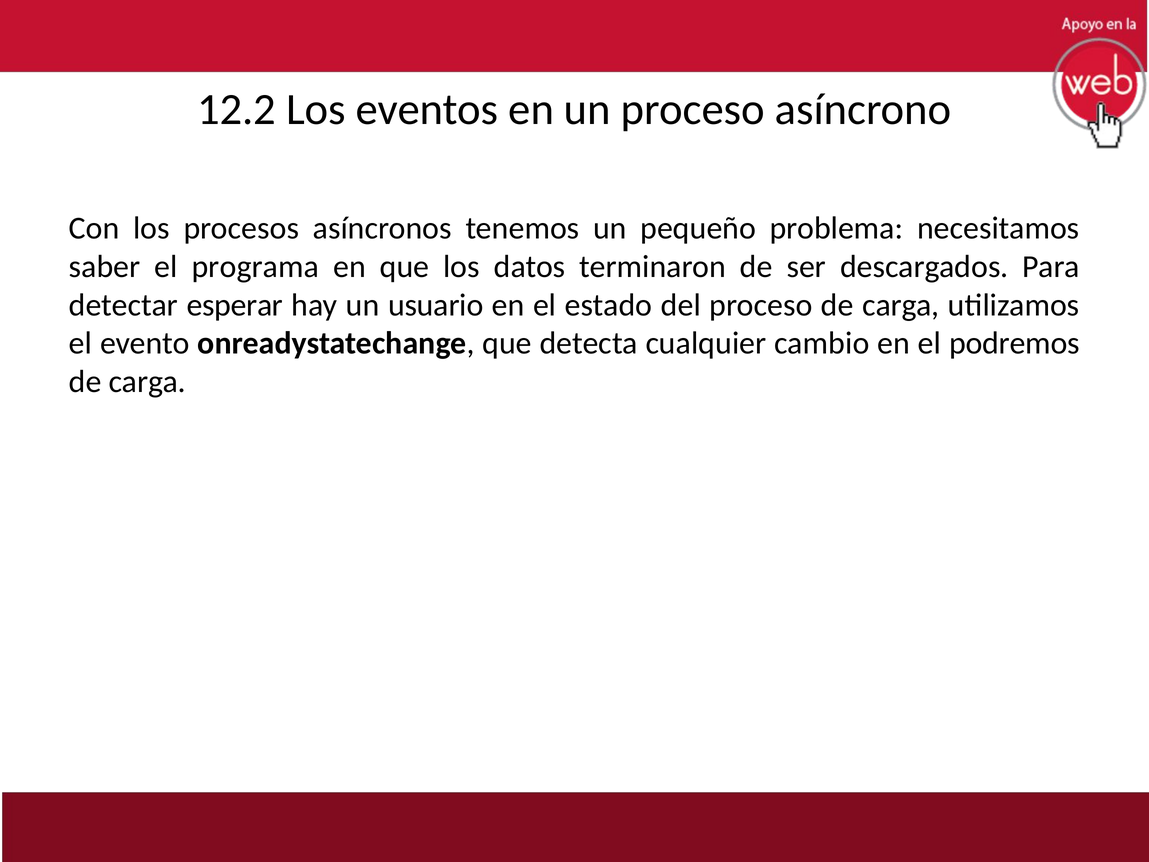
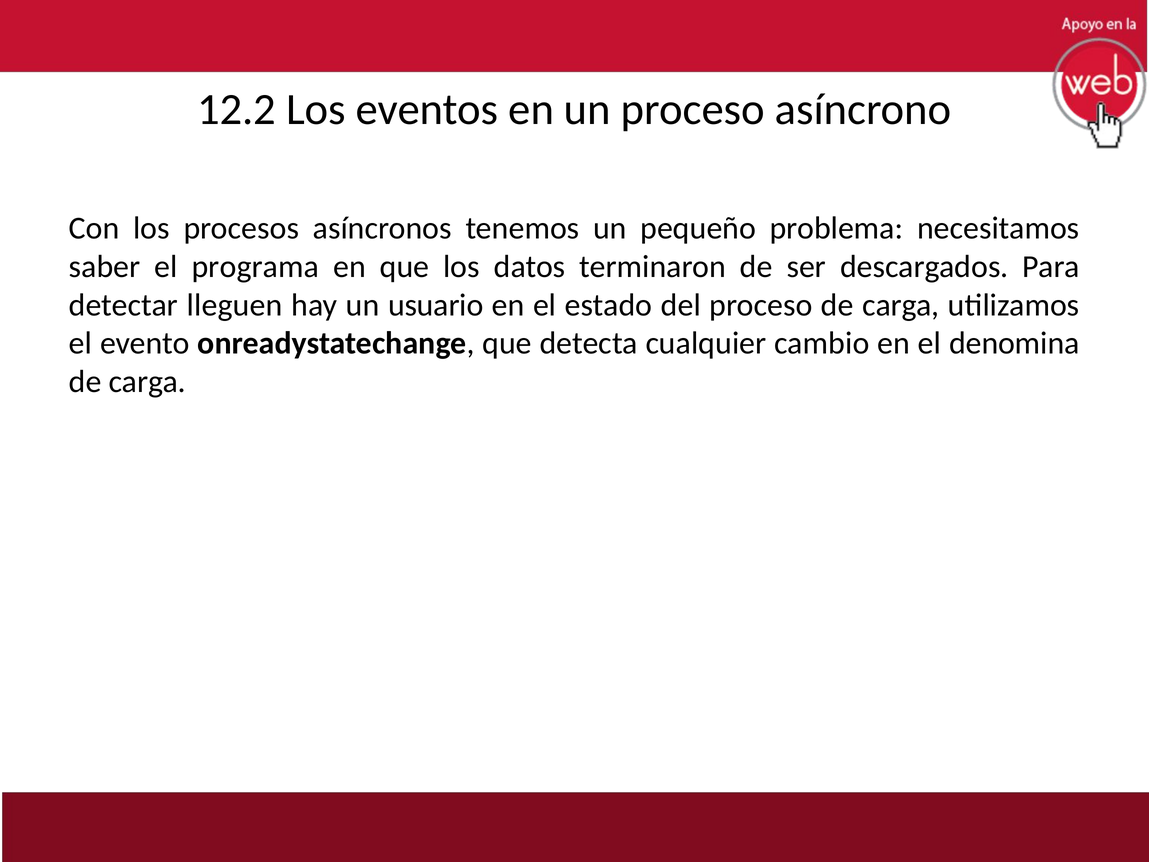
esperar: esperar -> lleguen
podremos: podremos -> denomina
